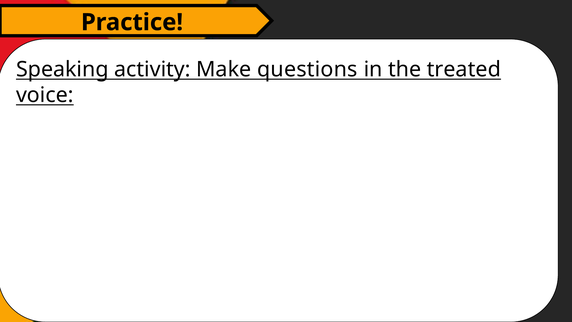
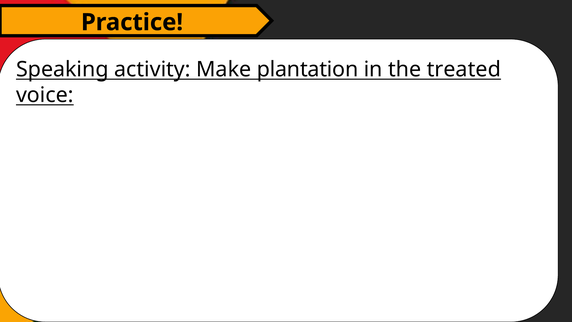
questions: questions -> plantation
